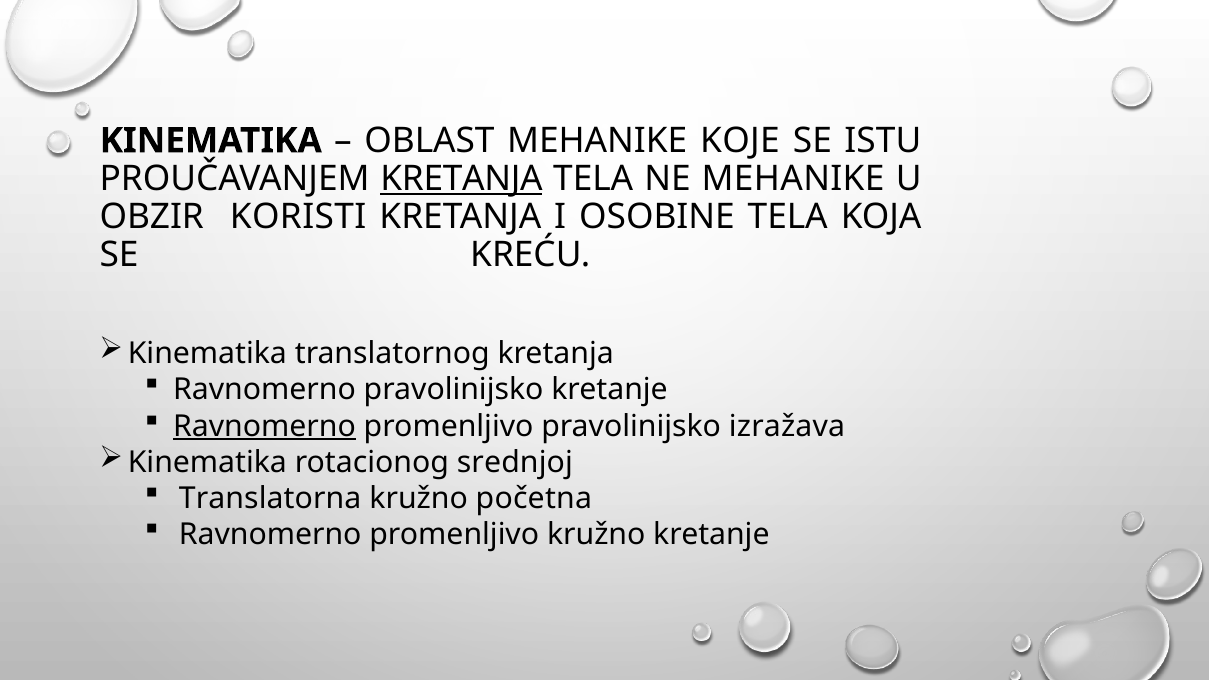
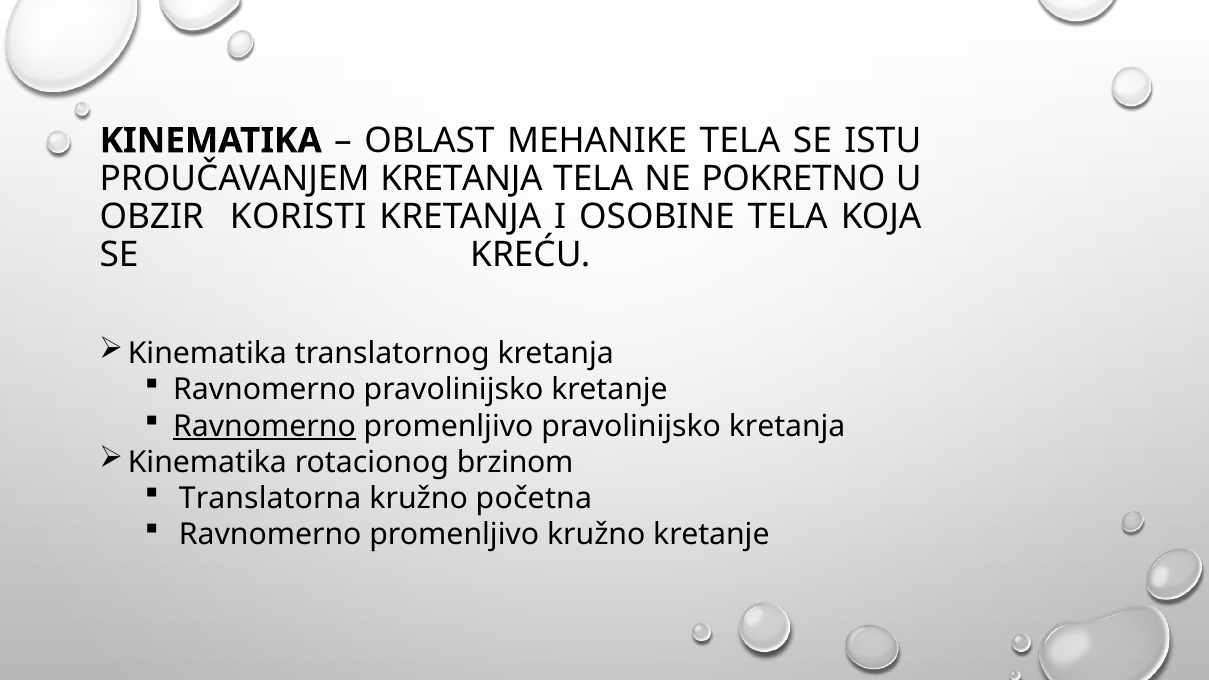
MEHANIKE KOJE: KOJE -> TELA
KRETANJA at (462, 179) underline: present -> none
NE MEHANIKE: MEHANIKE -> POKRETNO
pravolinijsko izražava: izražava -> kretanja
srednjoj: srednjoj -> brzinom
